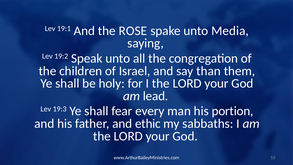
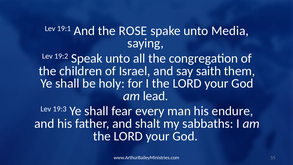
than: than -> saith
portion: portion -> endure
ethic: ethic -> shalt
